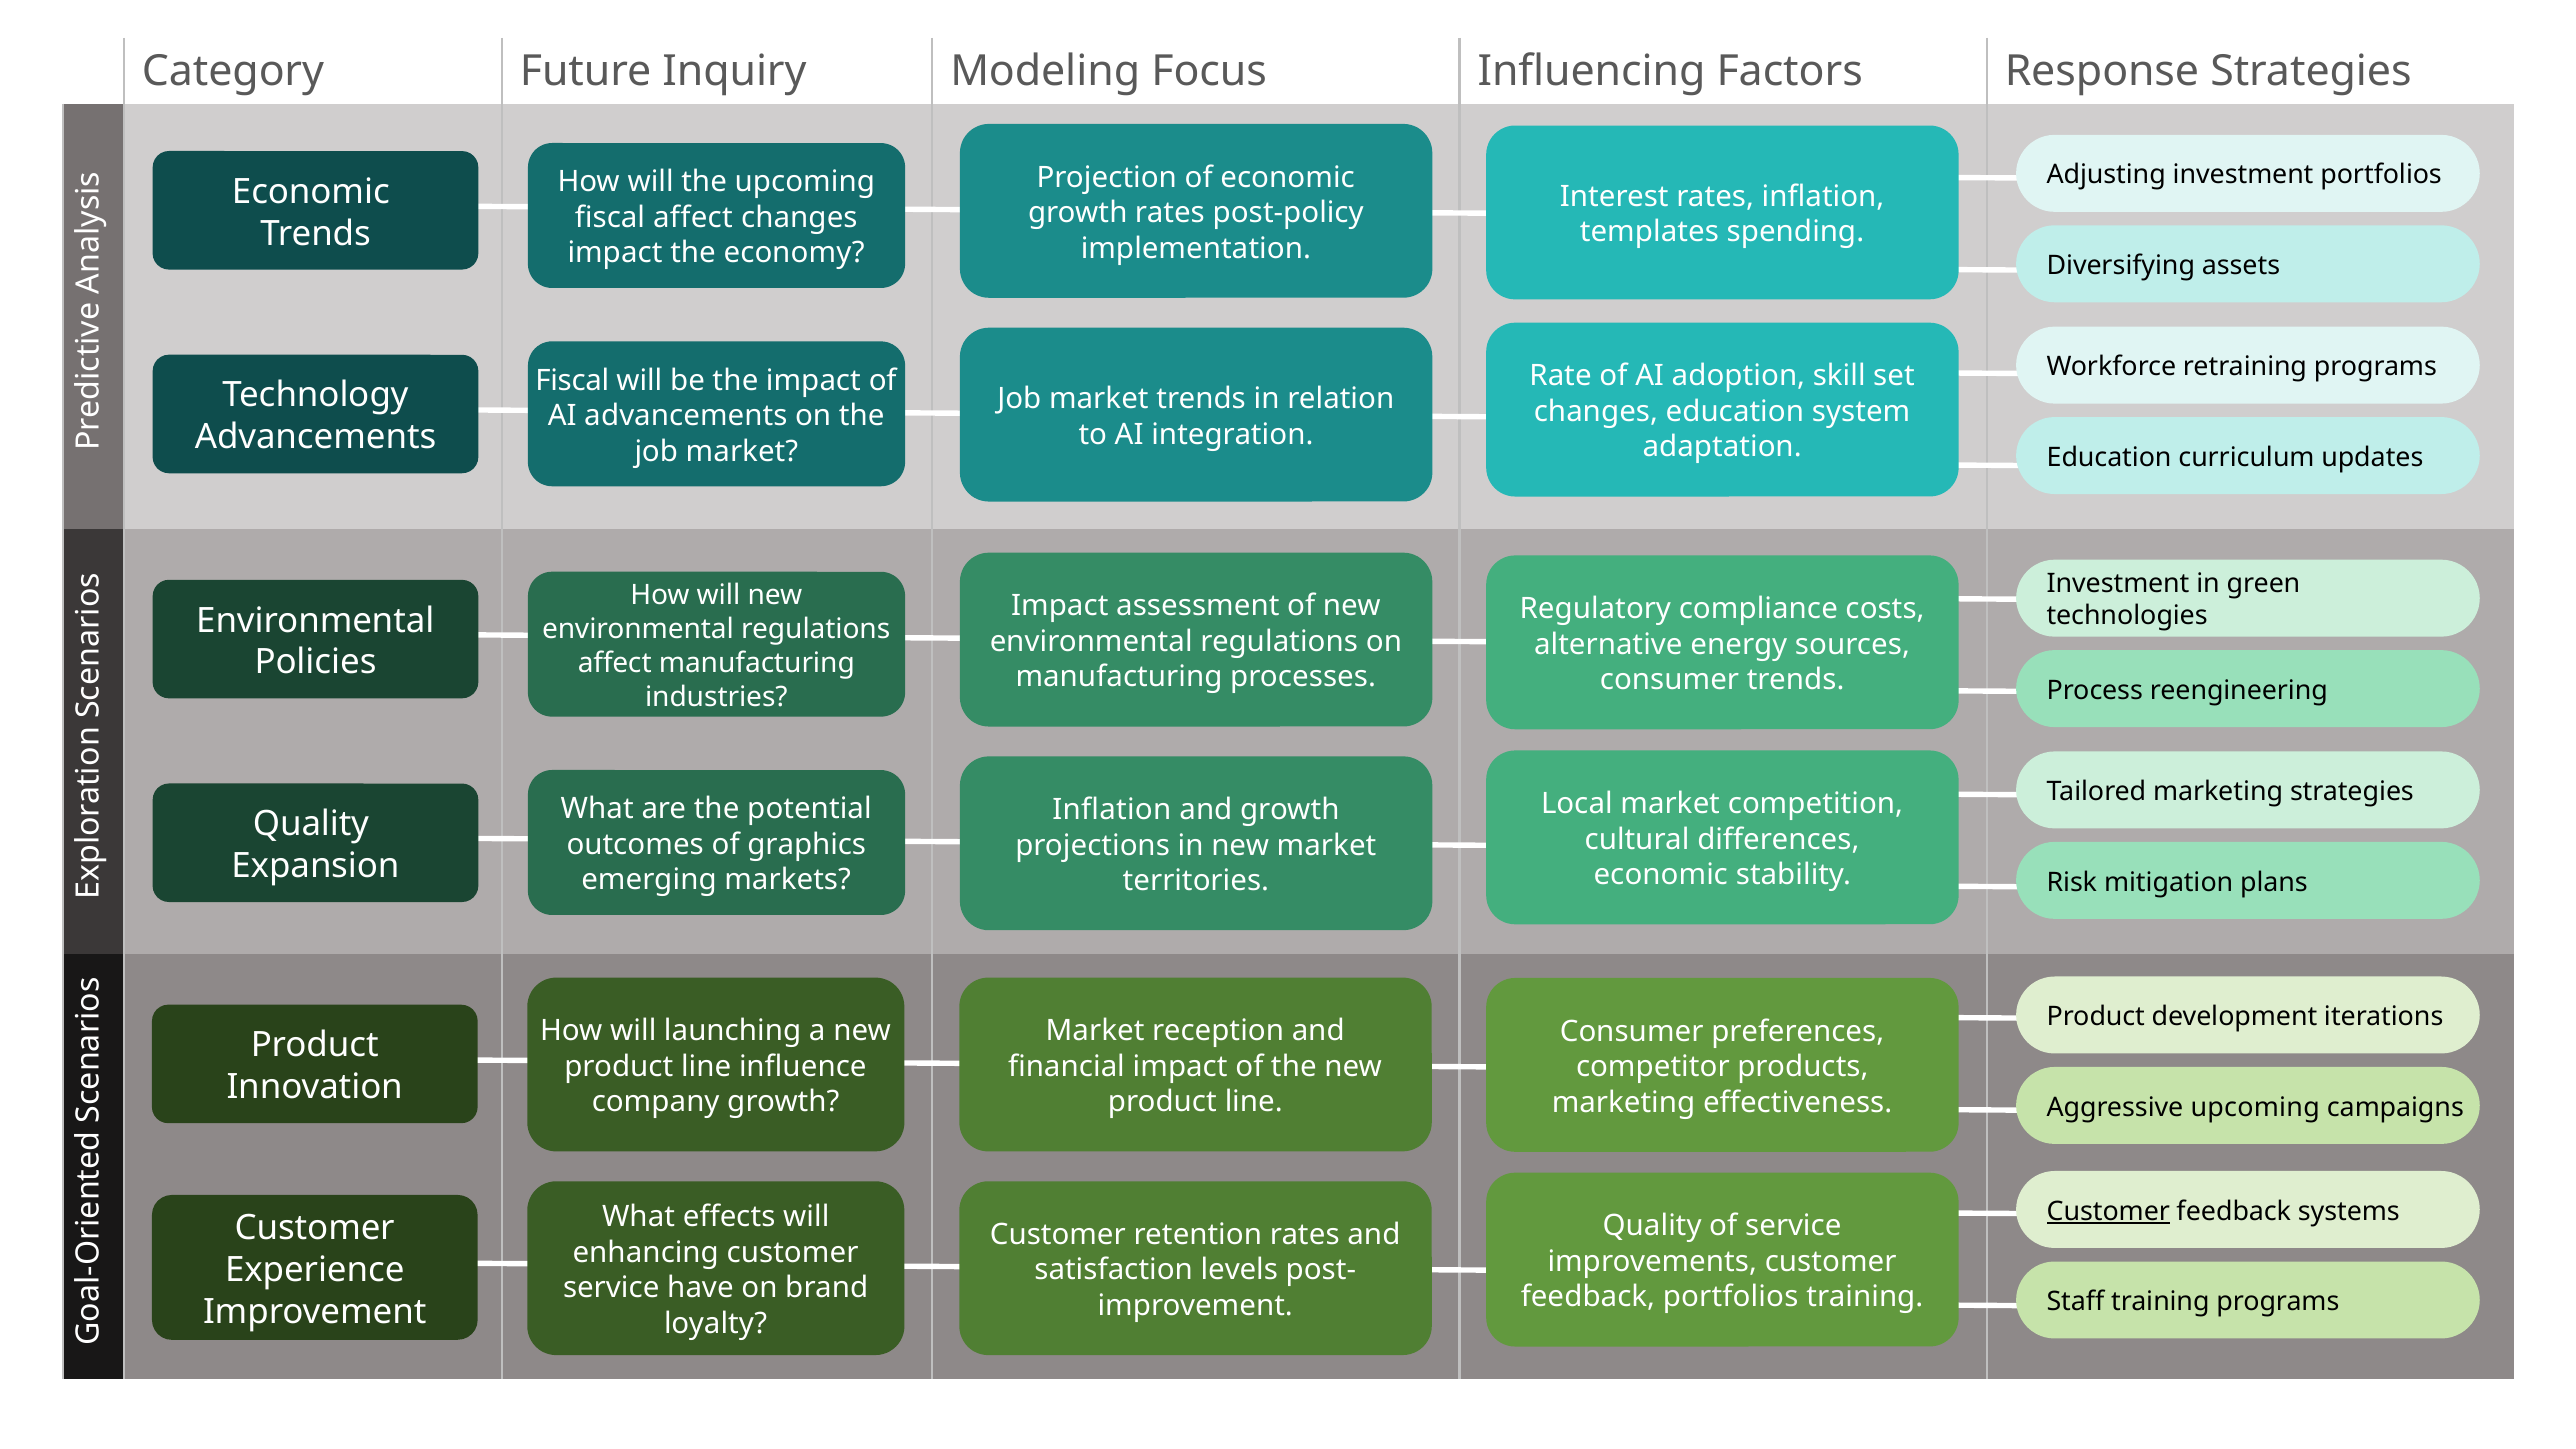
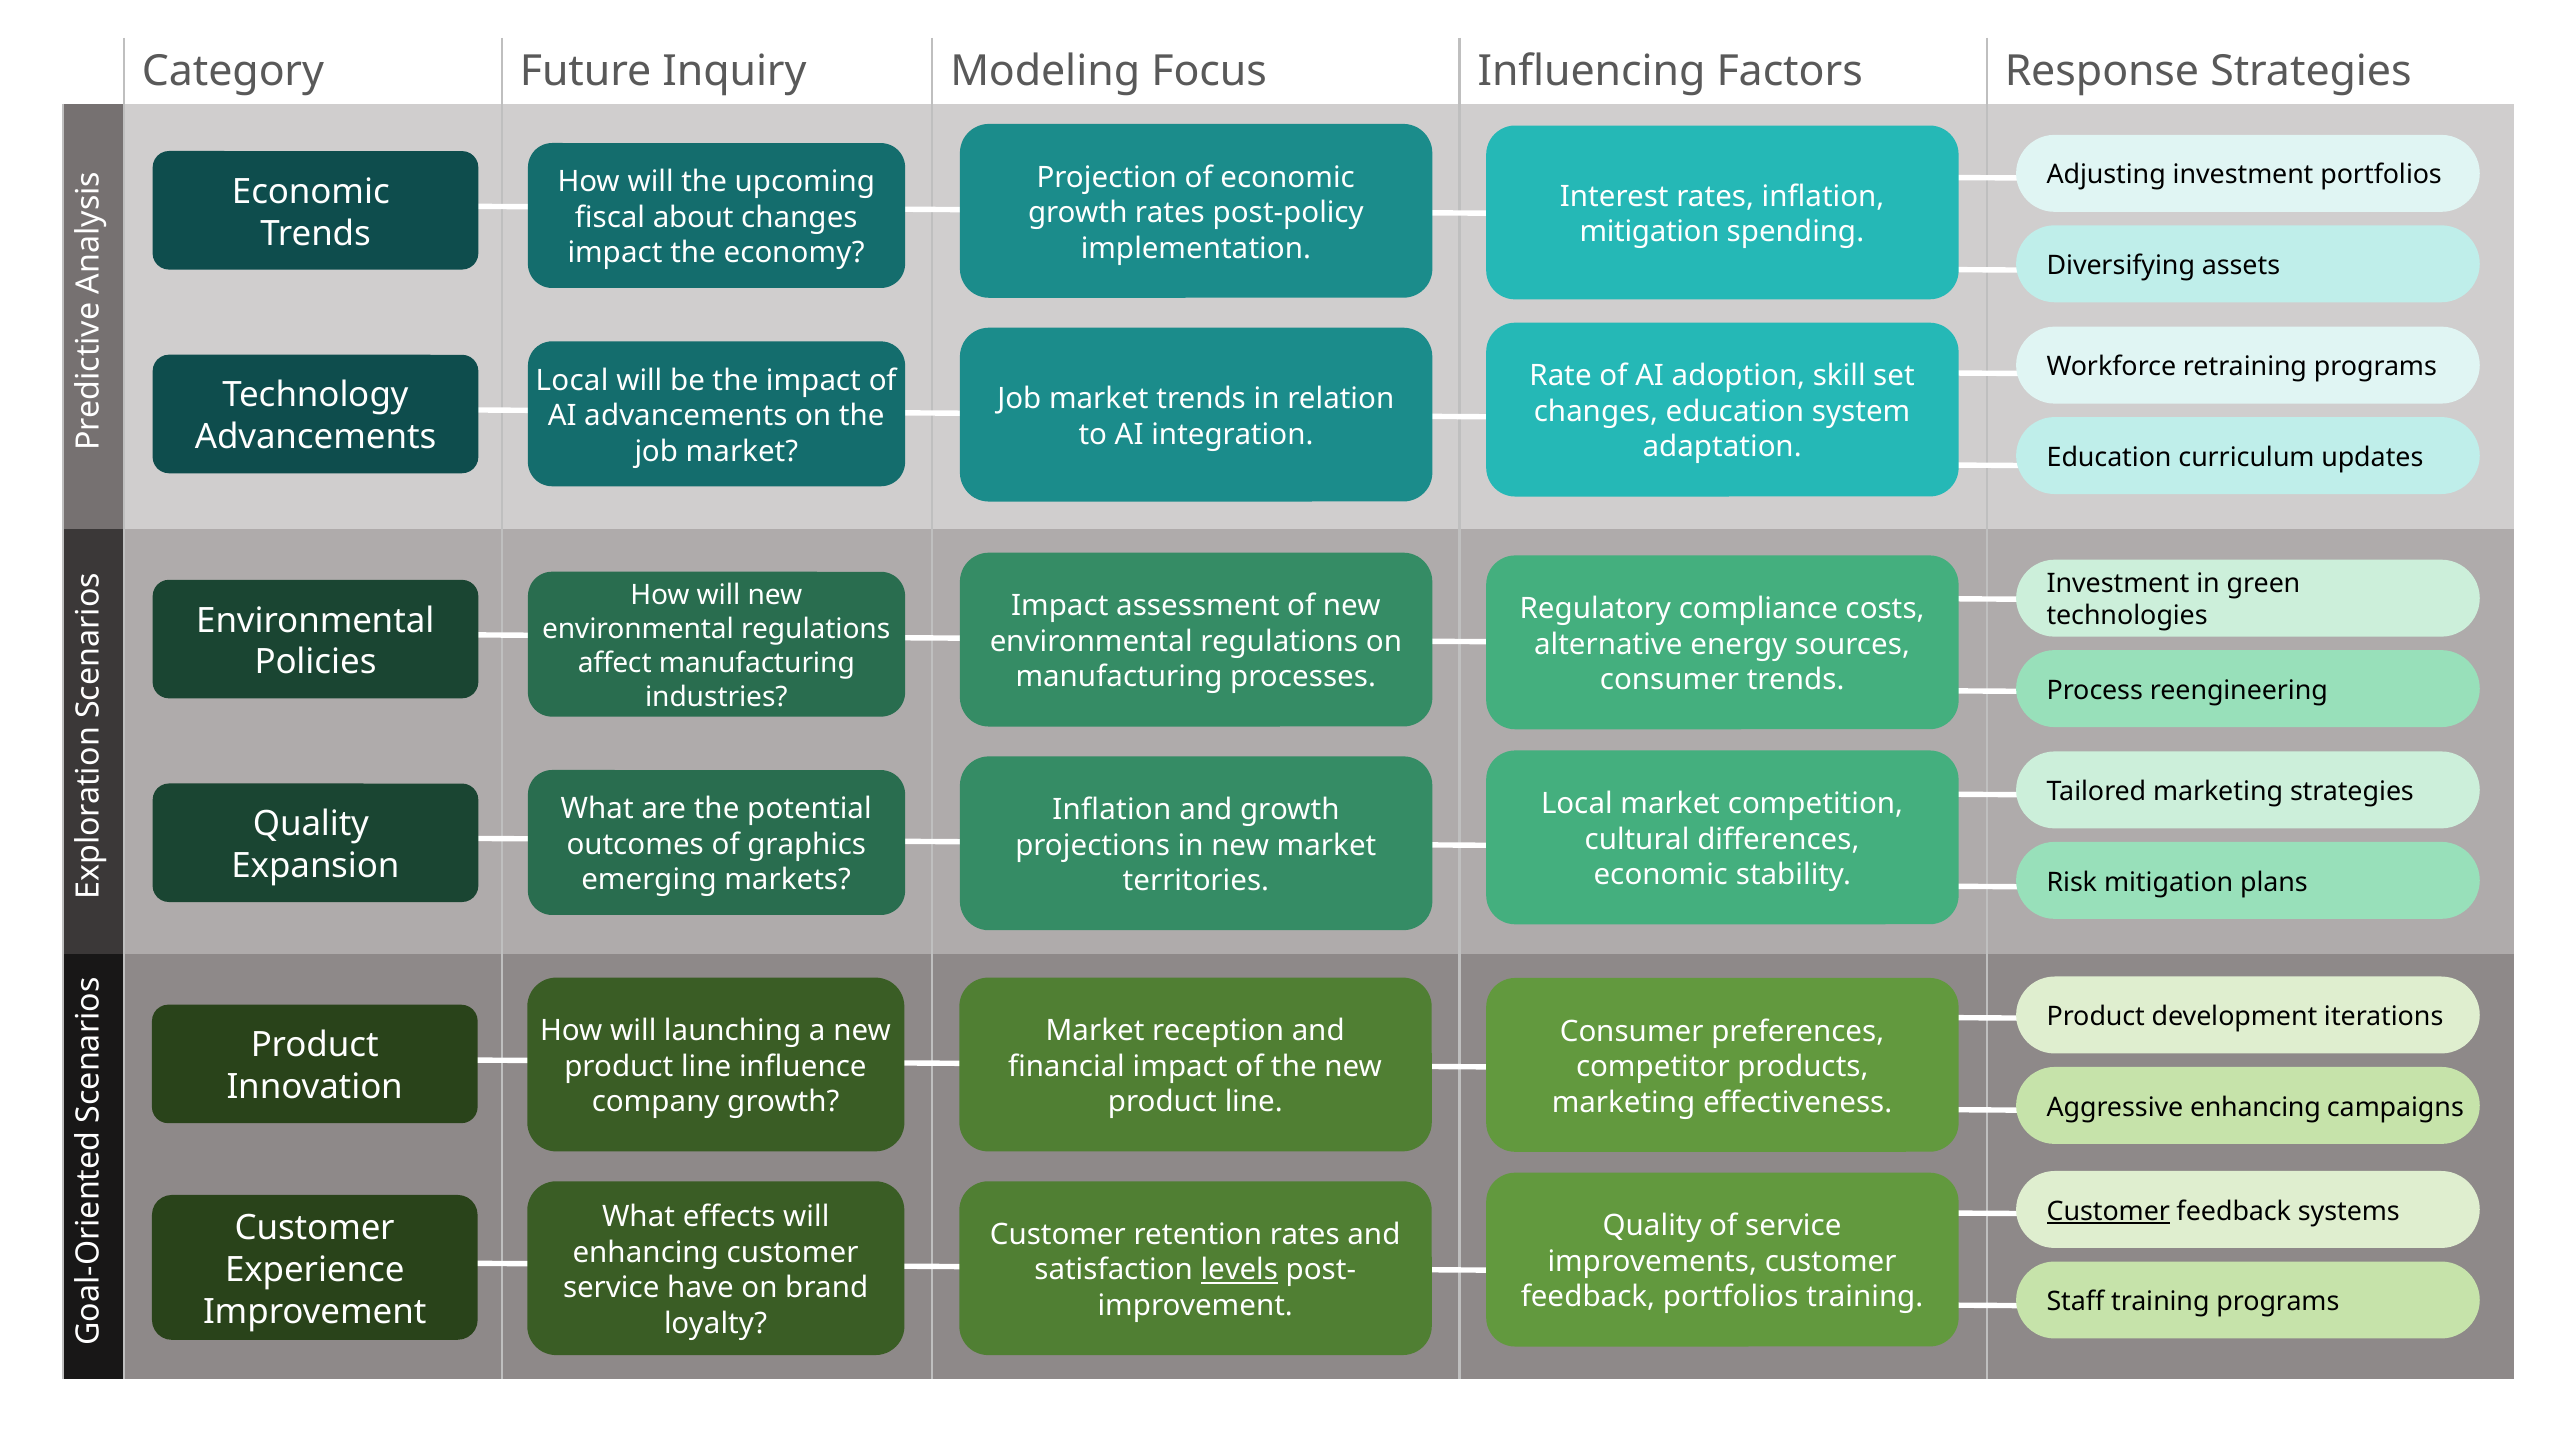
fiscal affect: affect -> about
templates at (1649, 232): templates -> mitigation
Fiscal at (572, 380): Fiscal -> Local
Aggressive upcoming: upcoming -> enhancing
levels underline: none -> present
